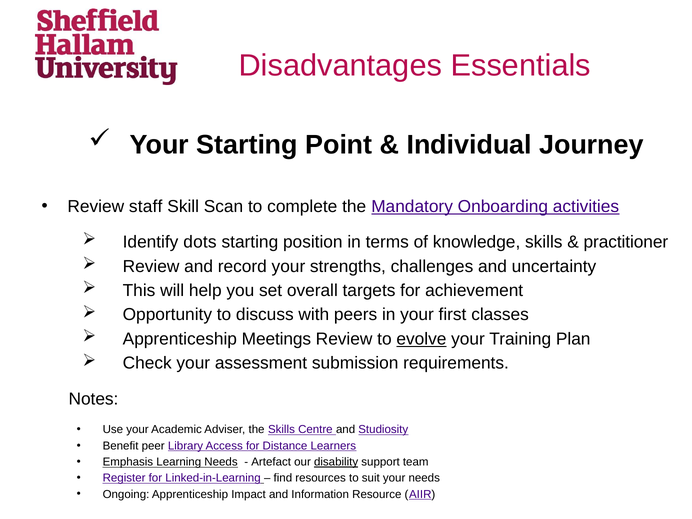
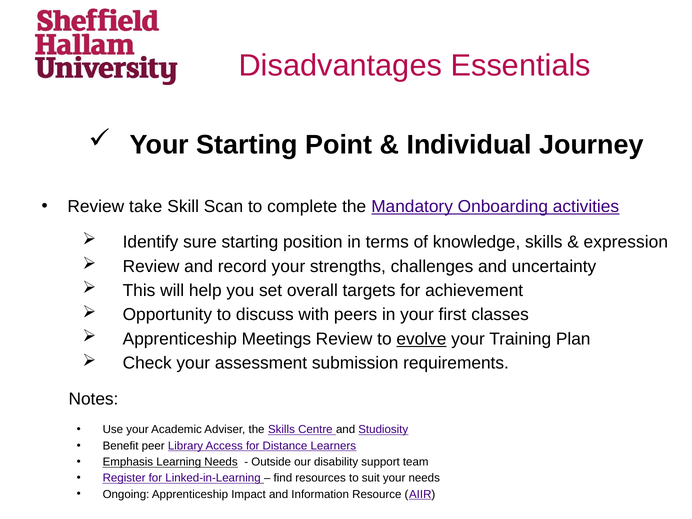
staff: staff -> take
dots: dots -> sure
practitioner: practitioner -> expression
Artefact: Artefact -> Outside
disability underline: present -> none
